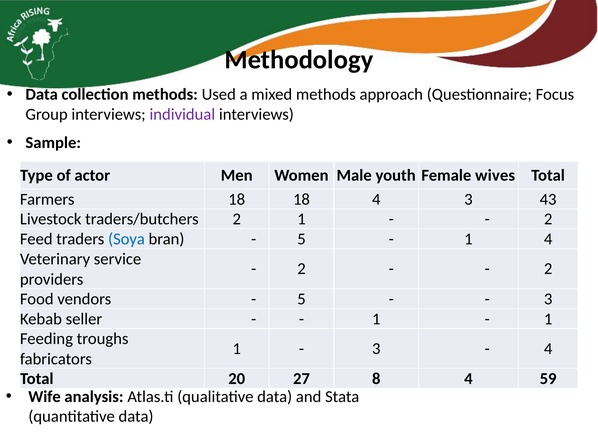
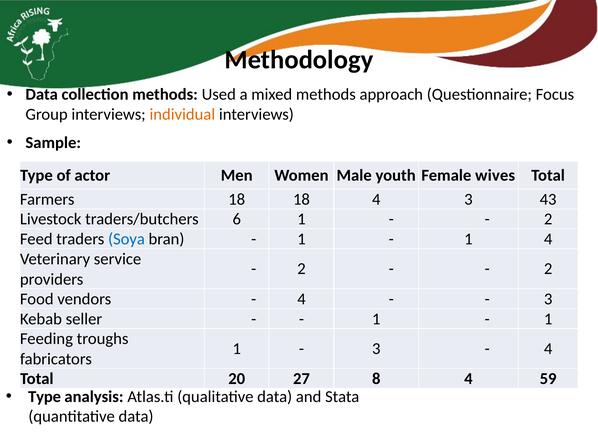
individual colour: purple -> orange
traders/butchers 2: 2 -> 6
5 at (301, 239): 5 -> 1
5 at (301, 299): 5 -> 4
Wife at (45, 397): Wife -> Type
